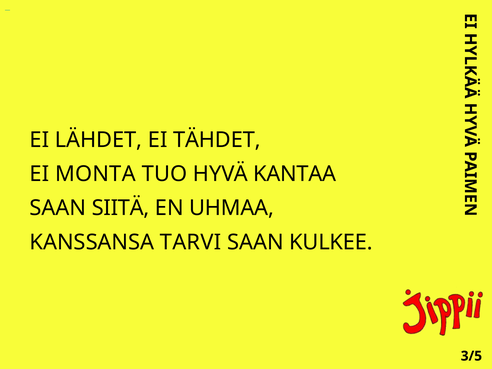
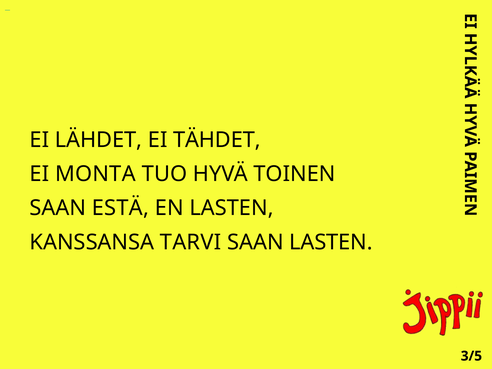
KANTAA: KANTAA -> TOINEN
SIITÄ: SIITÄ -> ESTÄ
EN UHMAA: UHMAA -> LASTEN
SAAN KULKEE: KULKEE -> LASTEN
